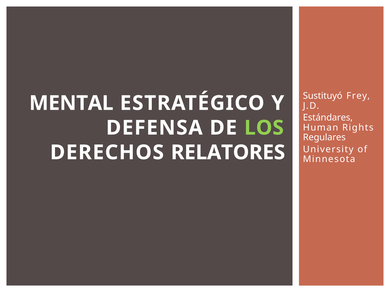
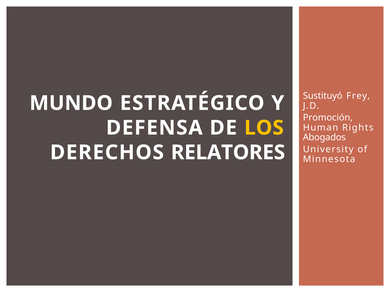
MENTAL: MENTAL -> MUNDO
Estándares: Estándares -> Promoción
LOS colour: light green -> yellow
Regulares: Regulares -> Abogados
